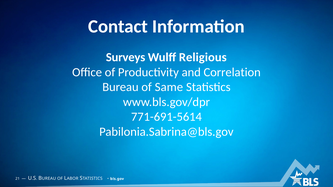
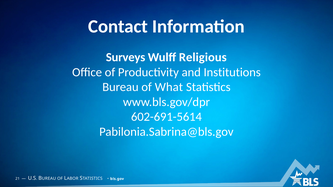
Correlation: Correlation -> Institutions
Same: Same -> What
771-691-5614: 771-691-5614 -> 602-691-5614
